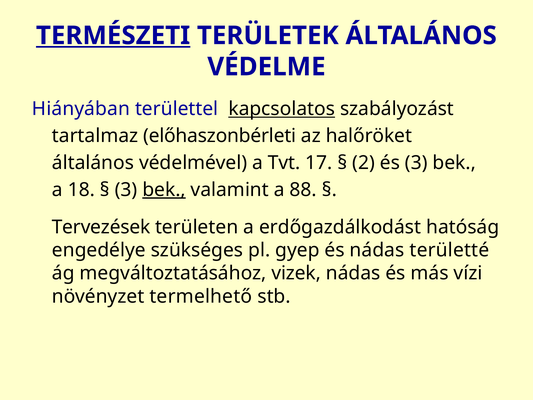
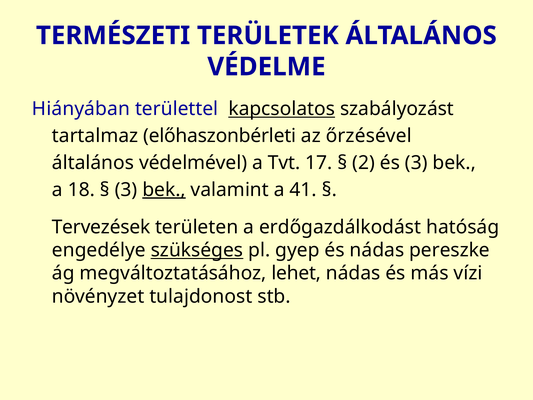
TERMÉSZETI underline: present -> none
halőröket: halőröket -> őrzésével
88: 88 -> 41
szükséges underline: none -> present
területté: területté -> pereszke
vizek: vizek -> lehet
termelhető: termelhető -> tulajdonost
